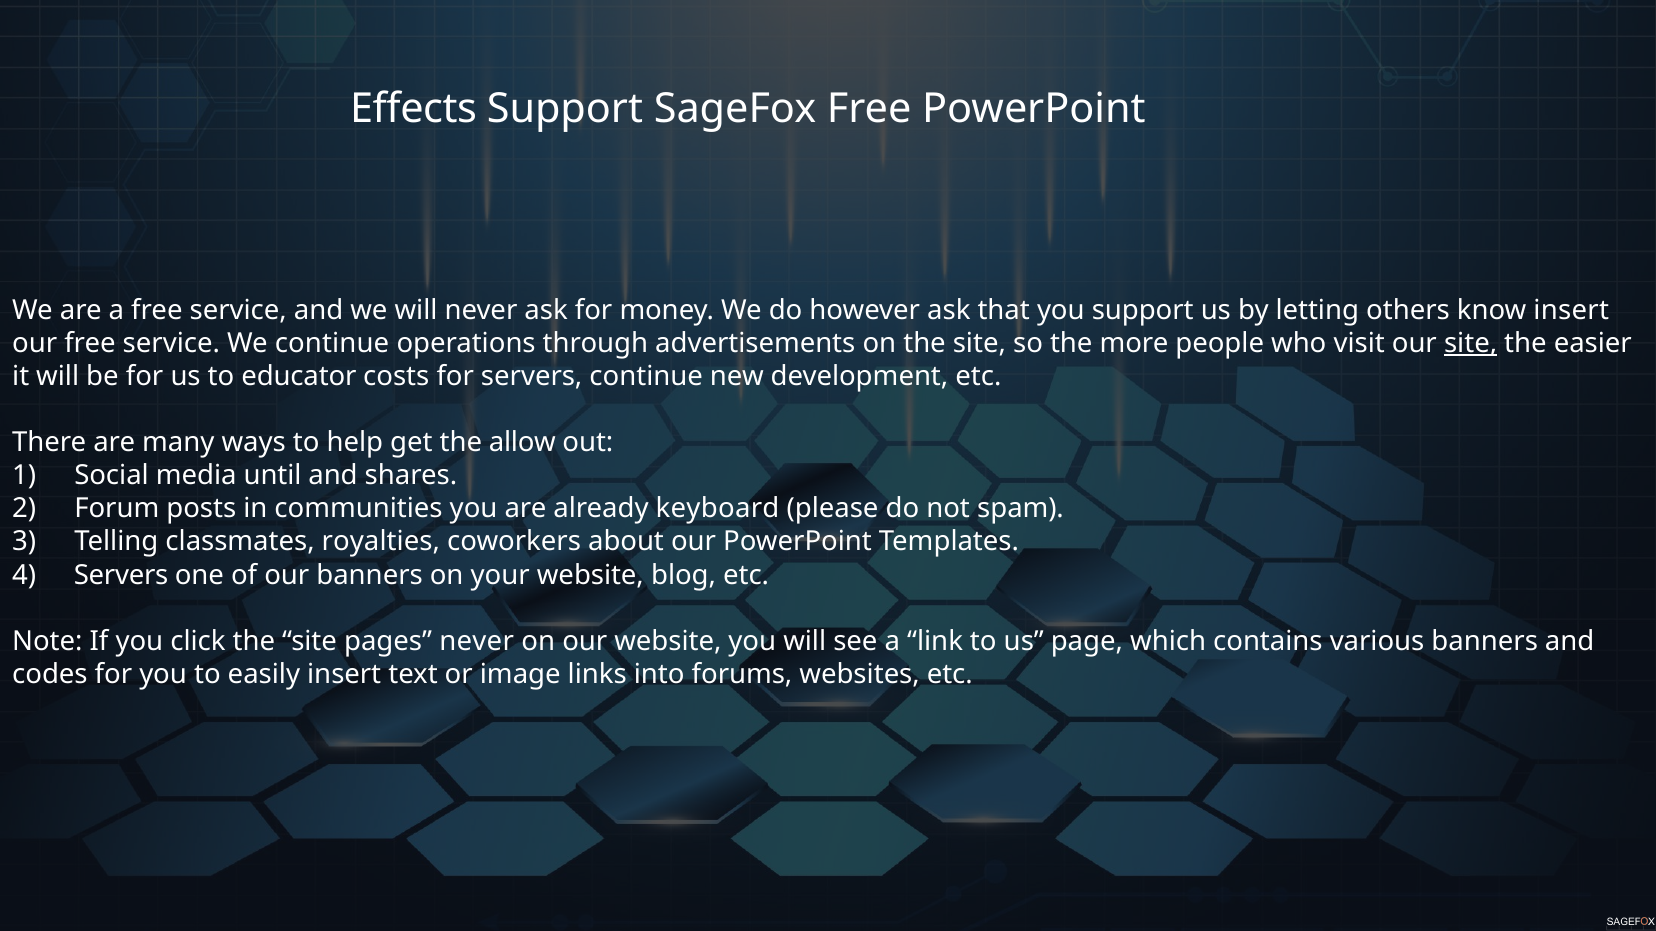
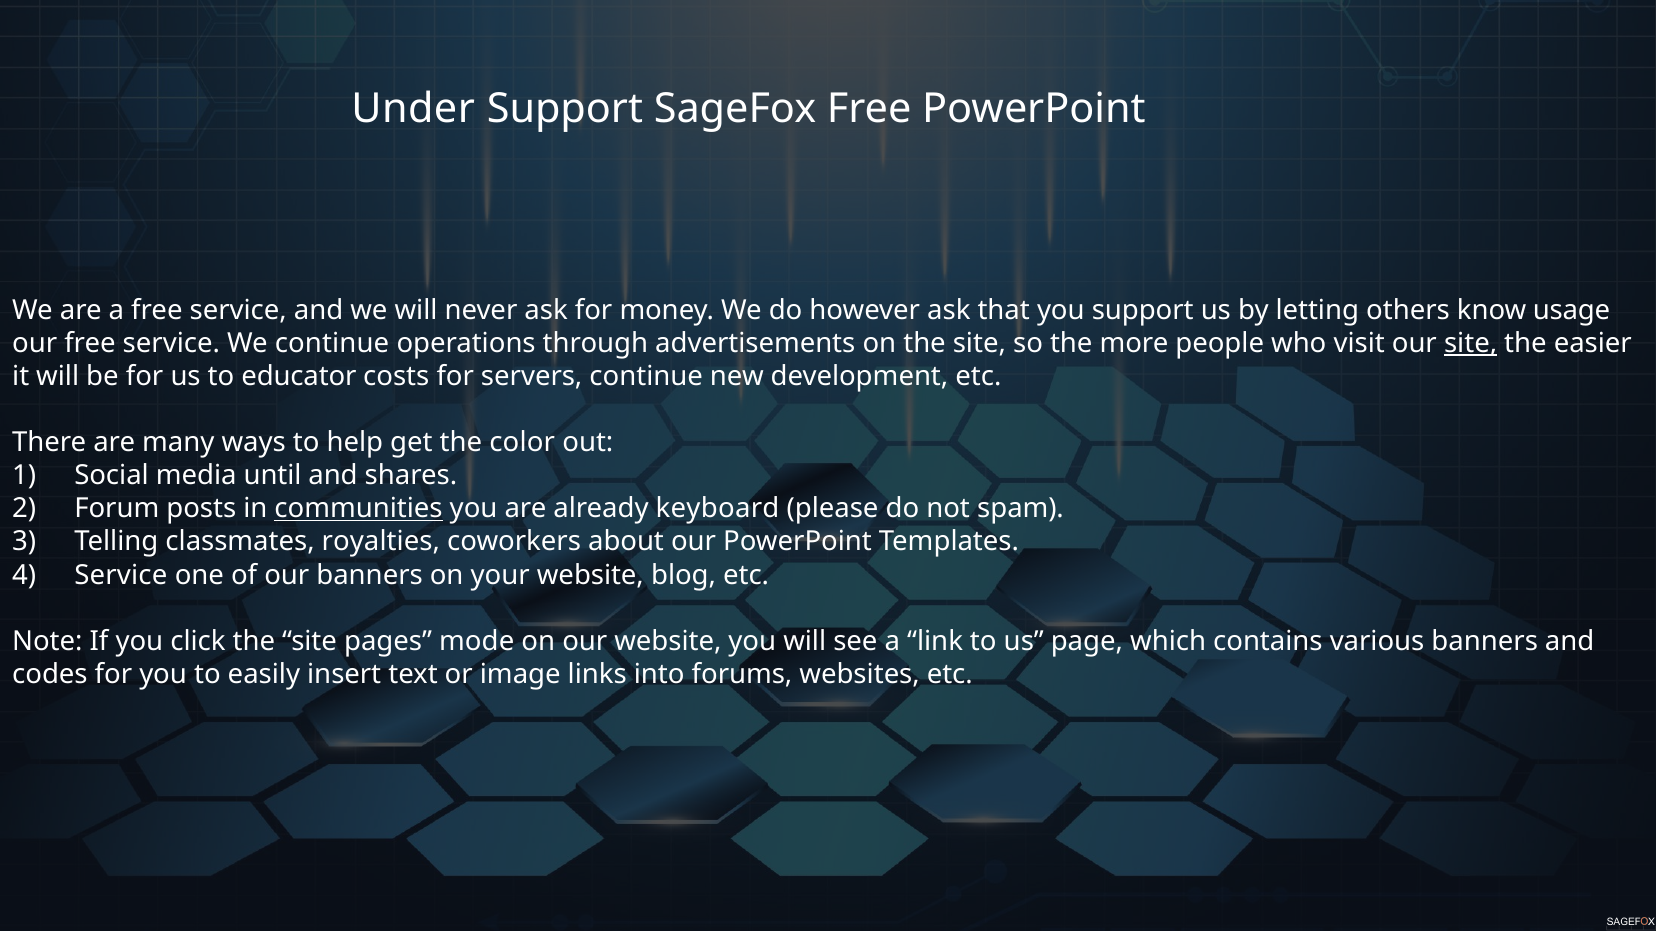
Effects: Effects -> Under
know insert: insert -> usage
allow: allow -> color
communities underline: none -> present
Servers at (121, 575): Servers -> Service
pages never: never -> mode
